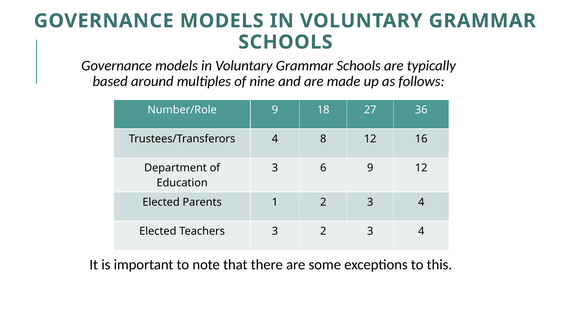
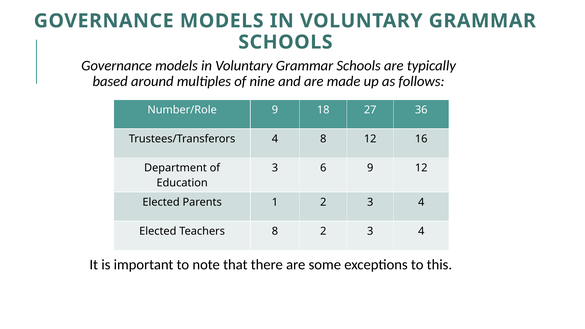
Teachers 3: 3 -> 8
